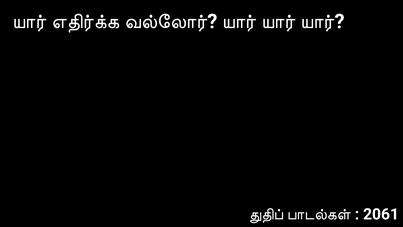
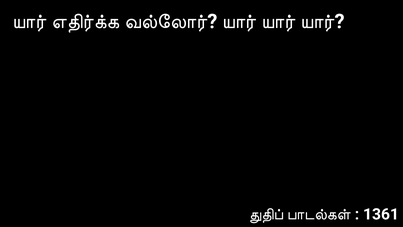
2061: 2061 -> 1361
